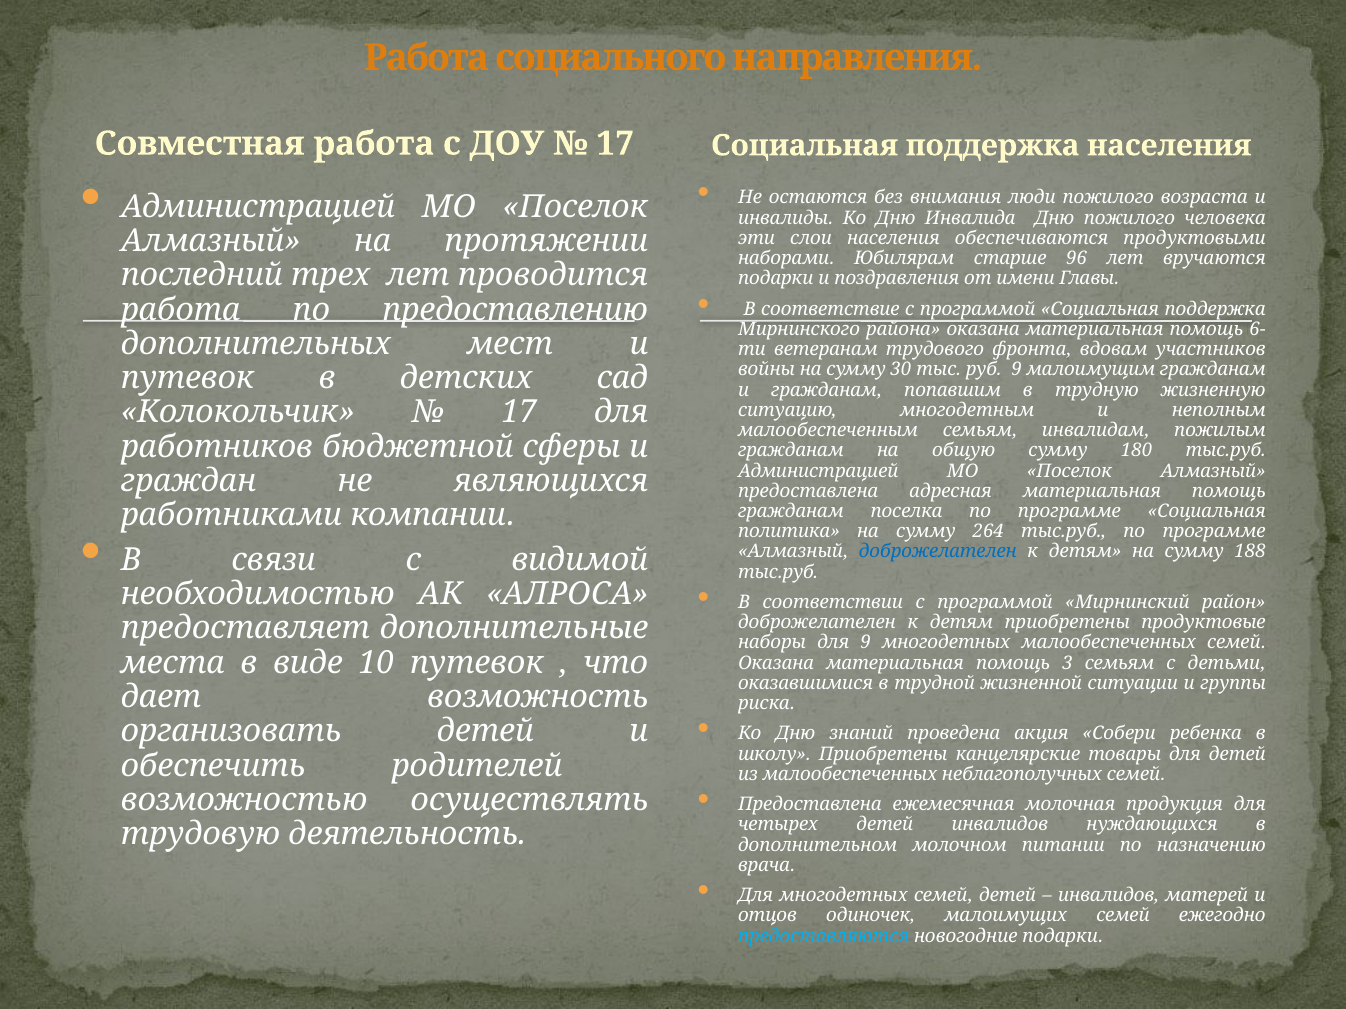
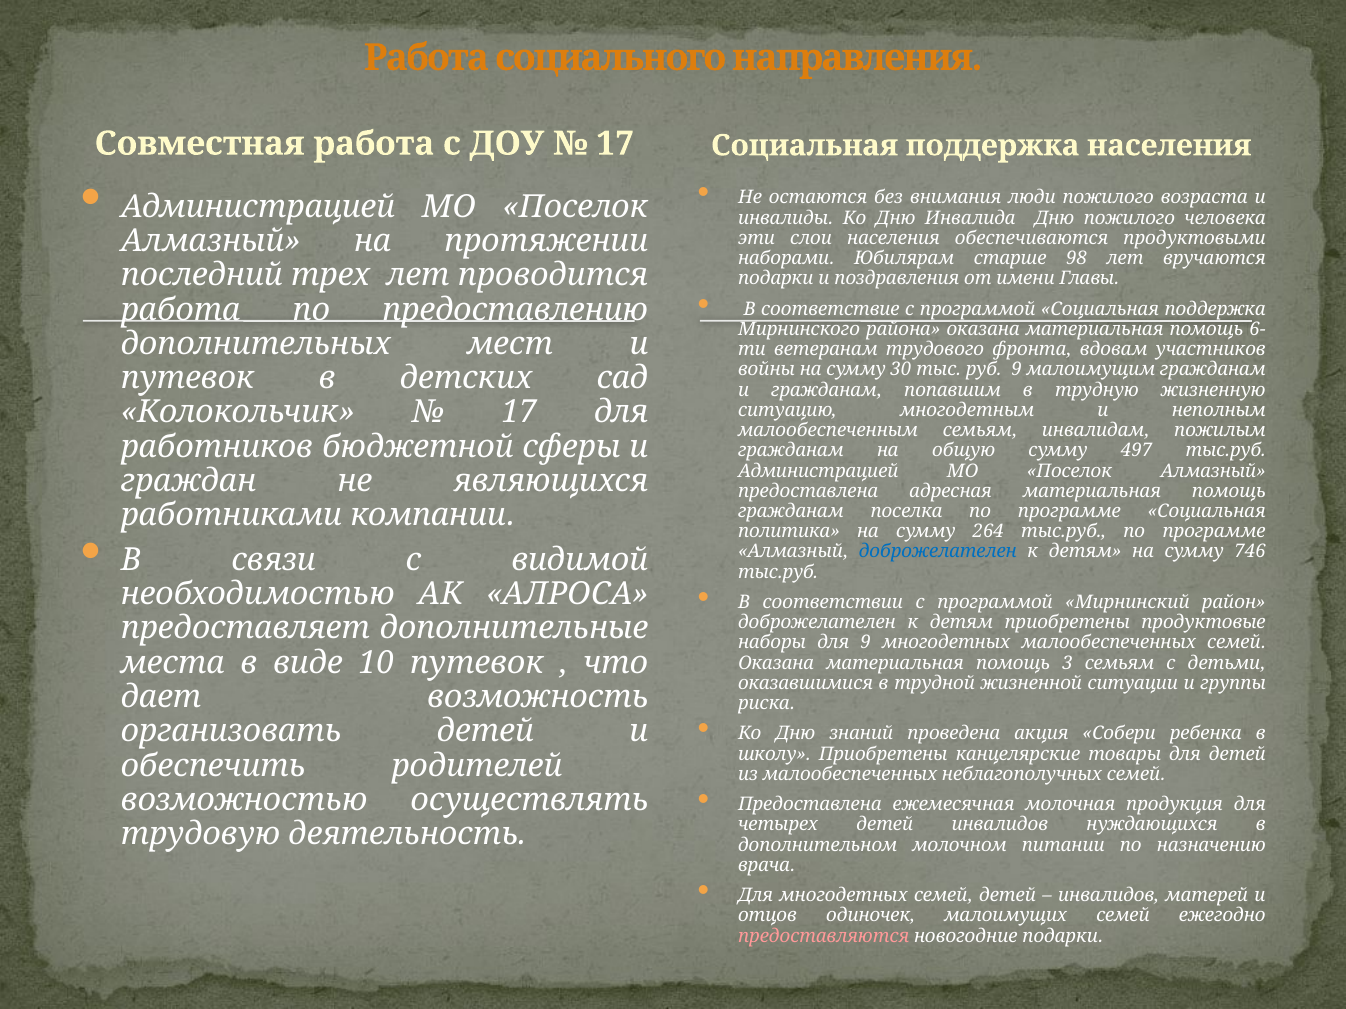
96: 96 -> 98
180: 180 -> 497
188: 188 -> 746
предоставляются colour: light blue -> pink
